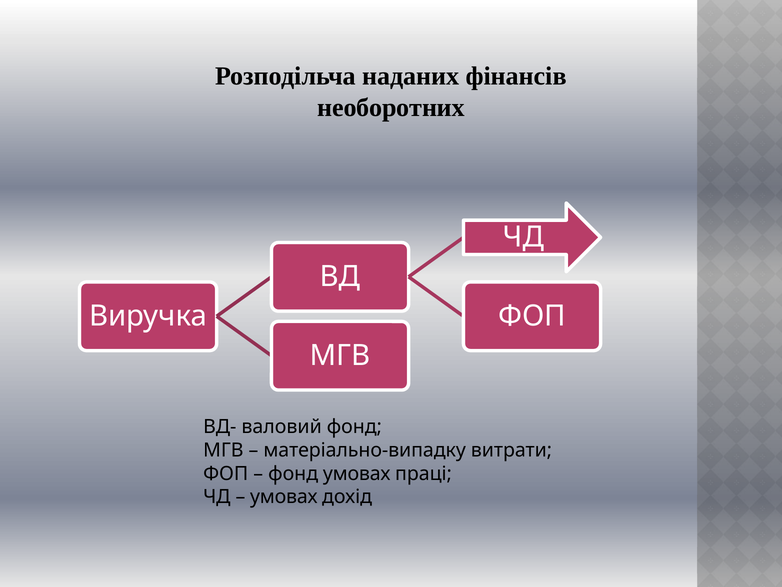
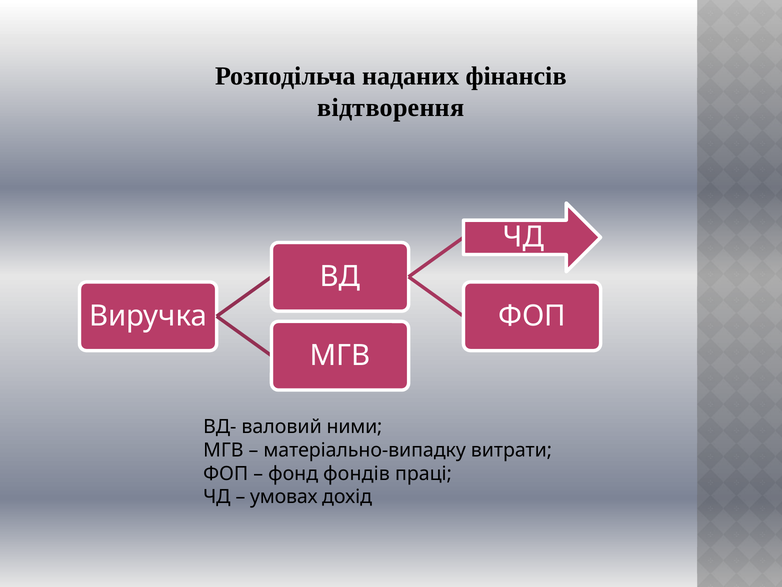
необоротних: необоротних -> відтворення
валовий фонд: фонд -> ними
фонд умовах: умовах -> фондів
